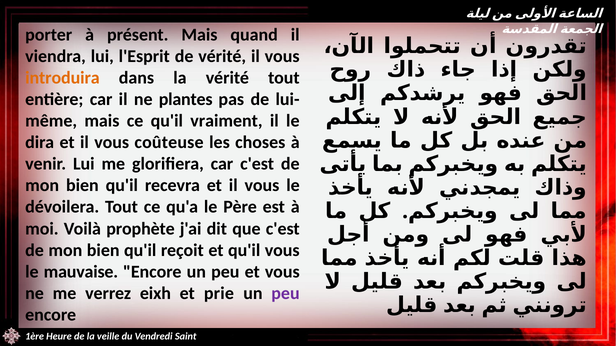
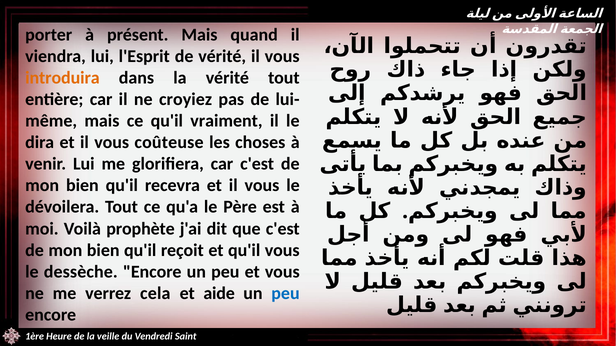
plantes: plantes -> croyiez
mauvaise: mauvaise -> dessèche
eixh: eixh -> cela
prie: prie -> aide
peu at (286, 294) colour: purple -> blue
